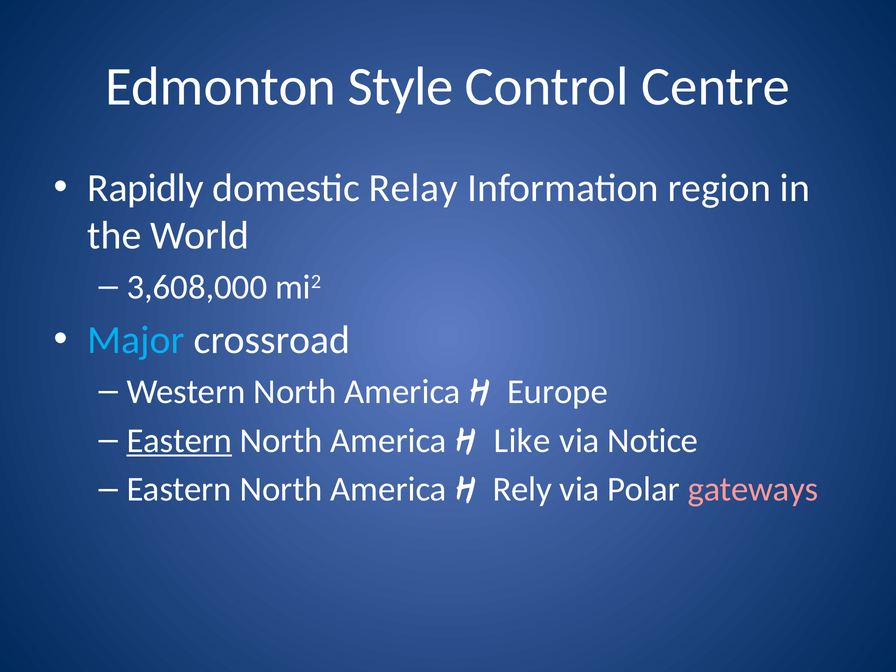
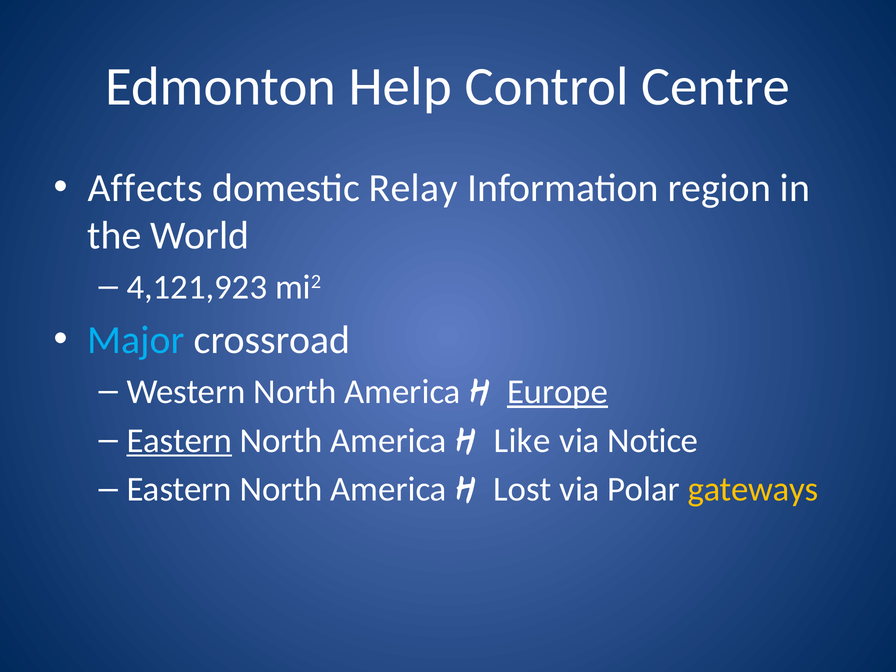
Style: Style -> Help
Rapidly: Rapidly -> Affects
3,608,000: 3,608,000 -> 4,121,923
Europe underline: none -> present
Rely: Rely -> Lost
gateways colour: pink -> yellow
